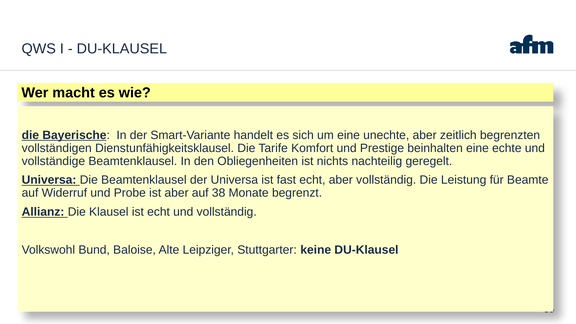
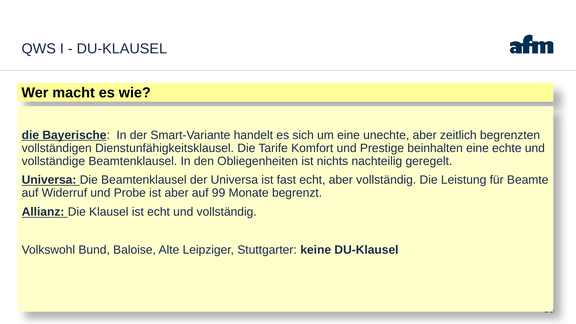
38: 38 -> 99
